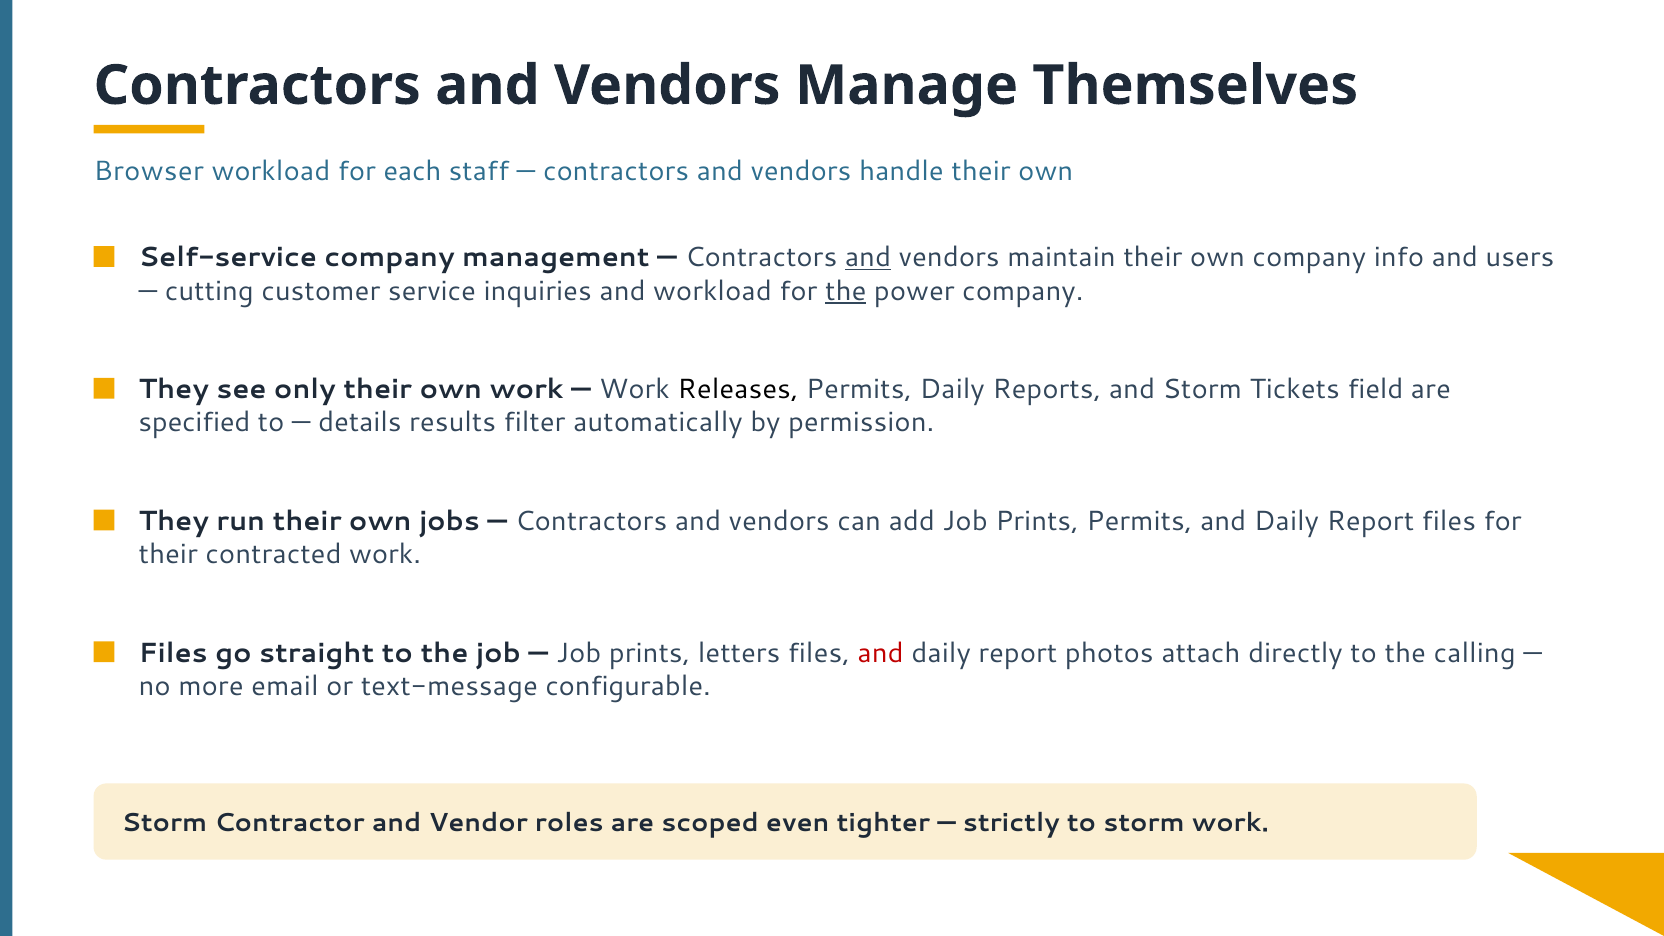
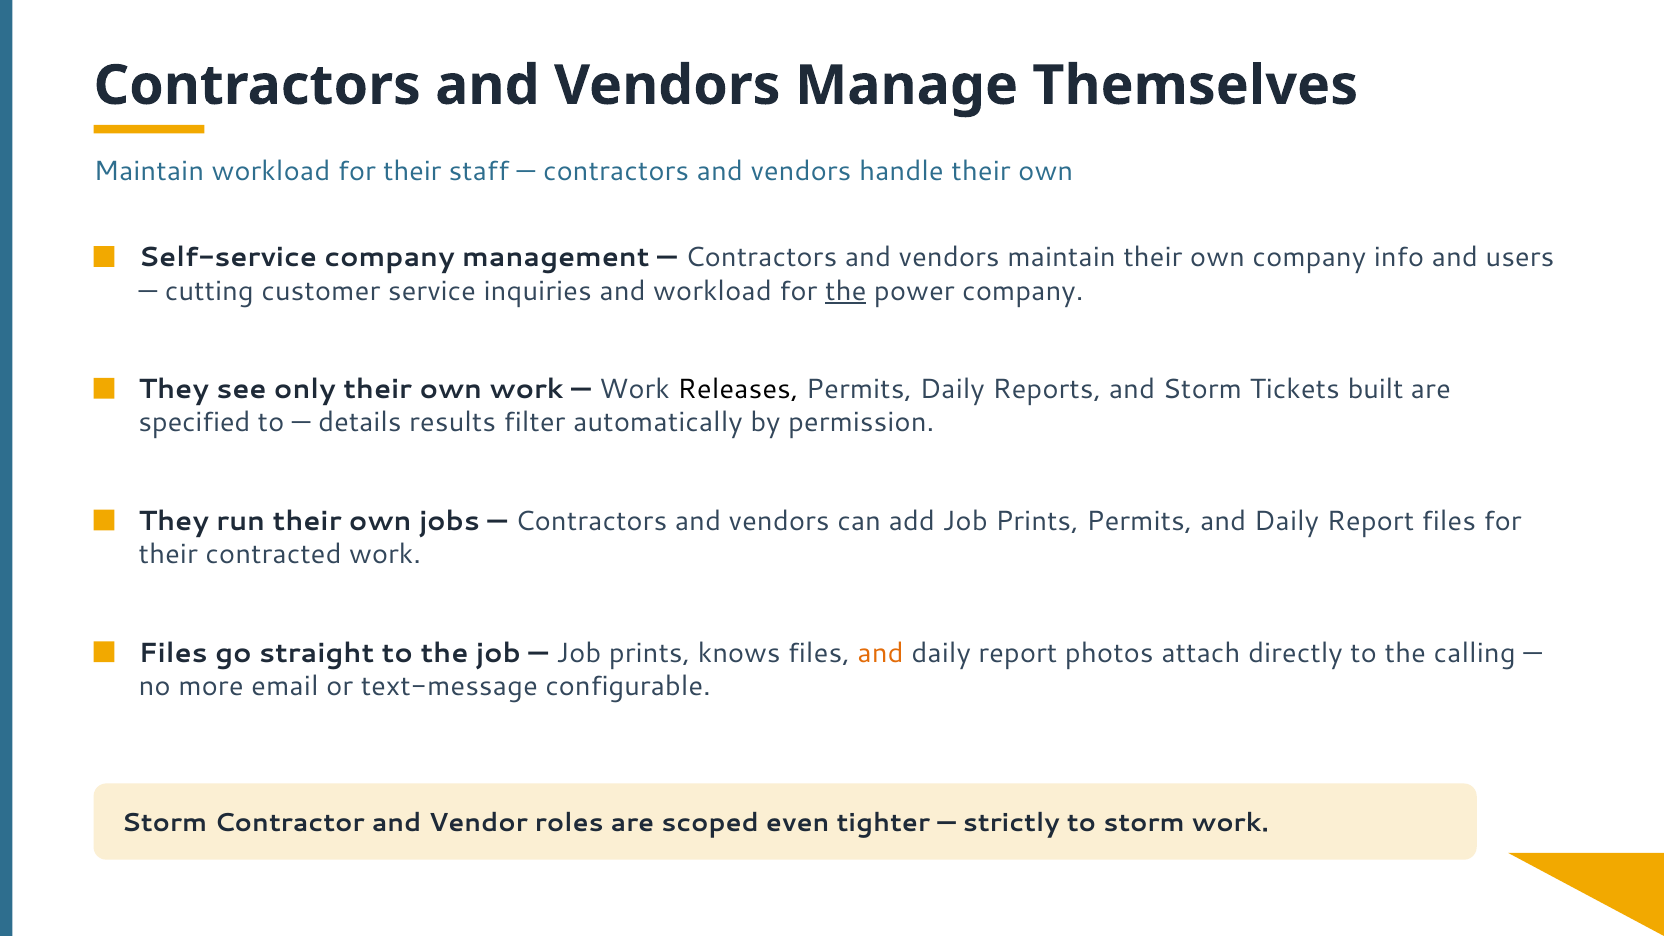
Browser at (149, 171): Browser -> Maintain
workload for each: each -> their
and at (868, 258) underline: present -> none
field: field -> built
letters: letters -> knows
and at (881, 653) colour: red -> orange
